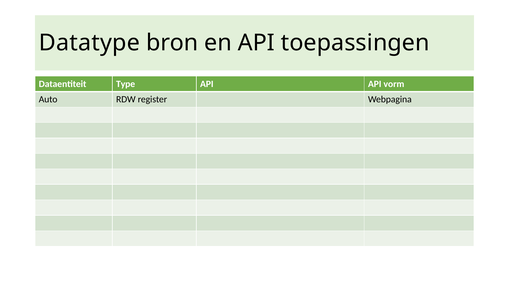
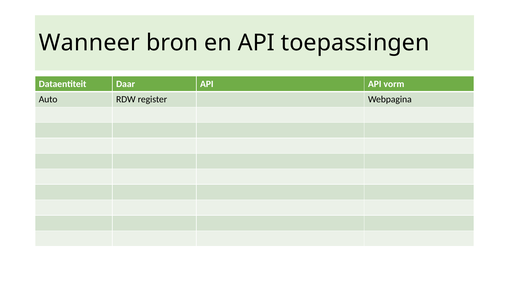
Datatype: Datatype -> Wanneer
Type: Type -> Daar
